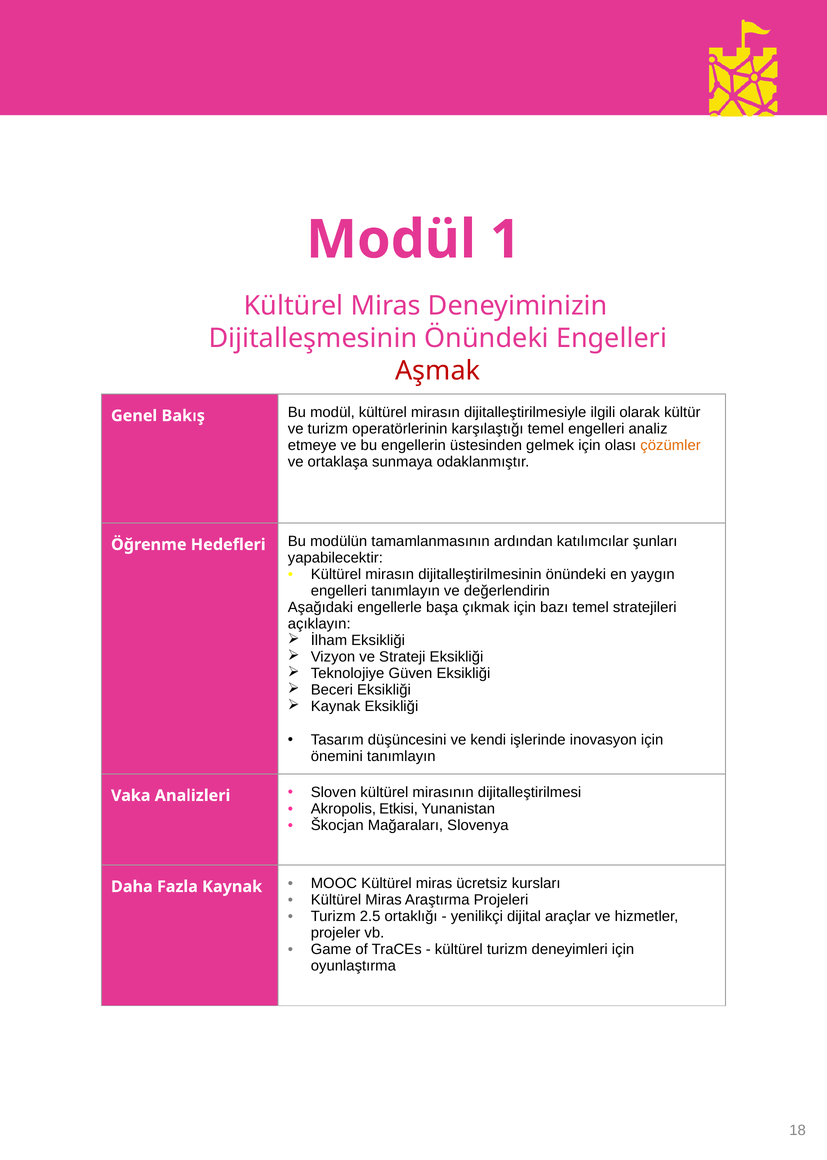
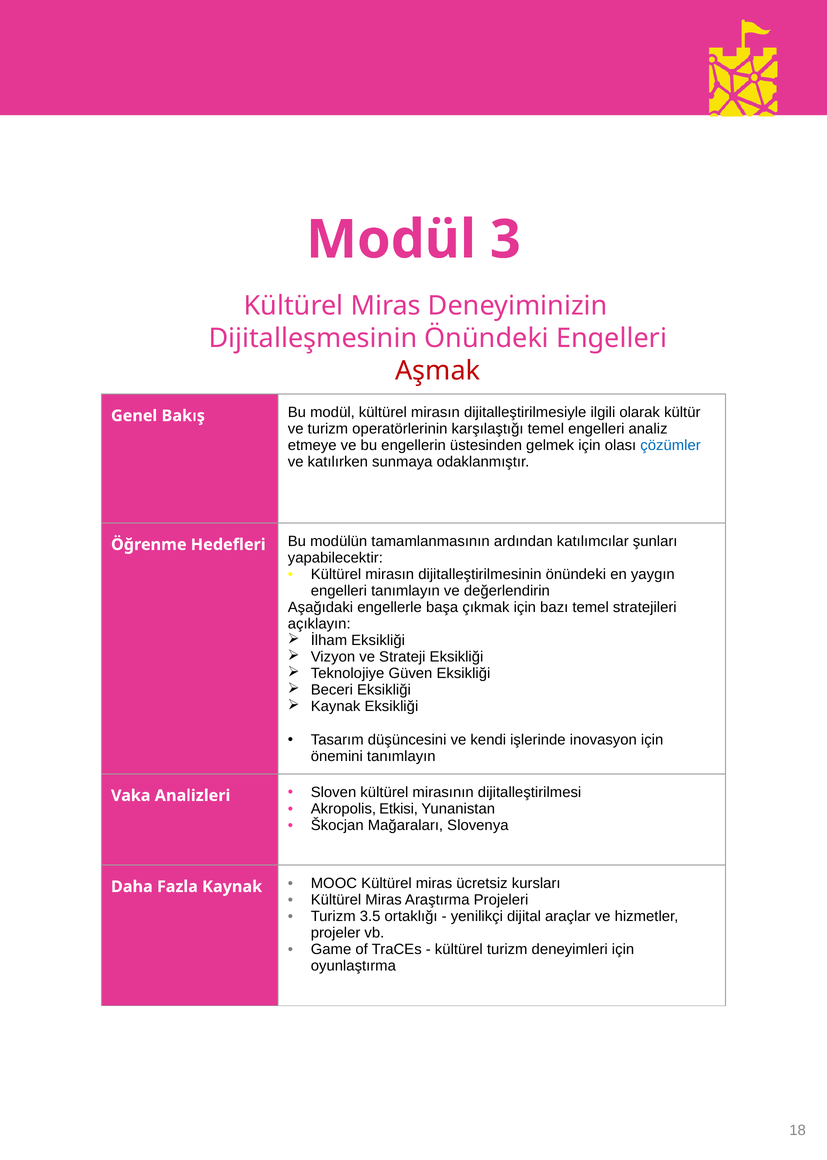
1: 1 -> 3
çözümler colour: orange -> blue
ortaklaşa: ortaklaşa -> katılırken
2.5: 2.5 -> 3.5
